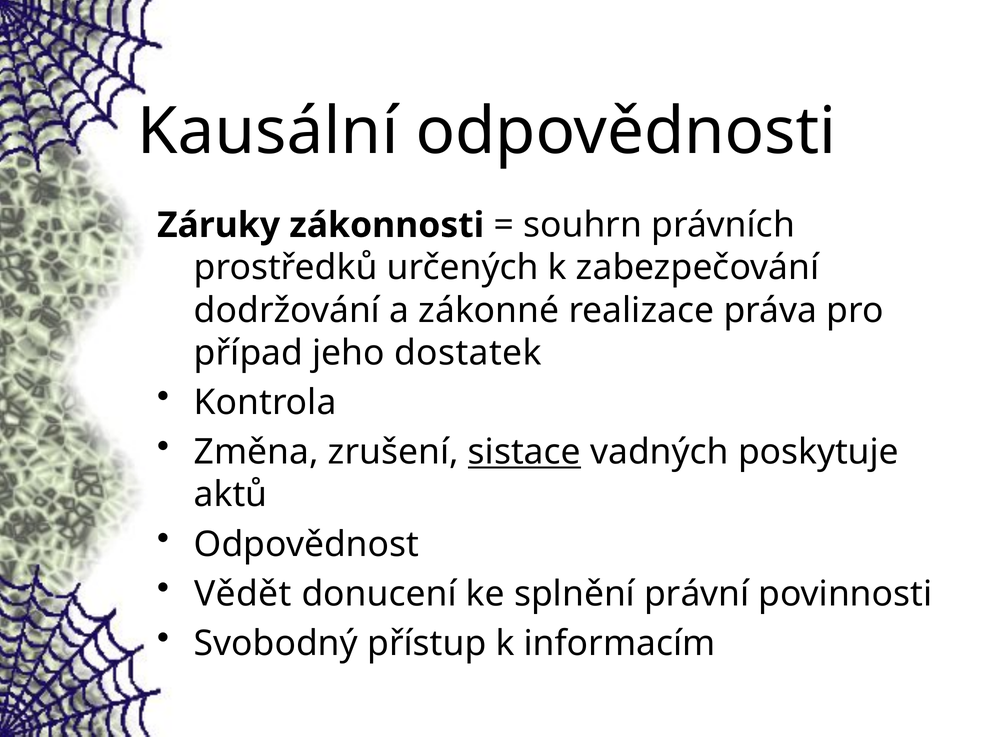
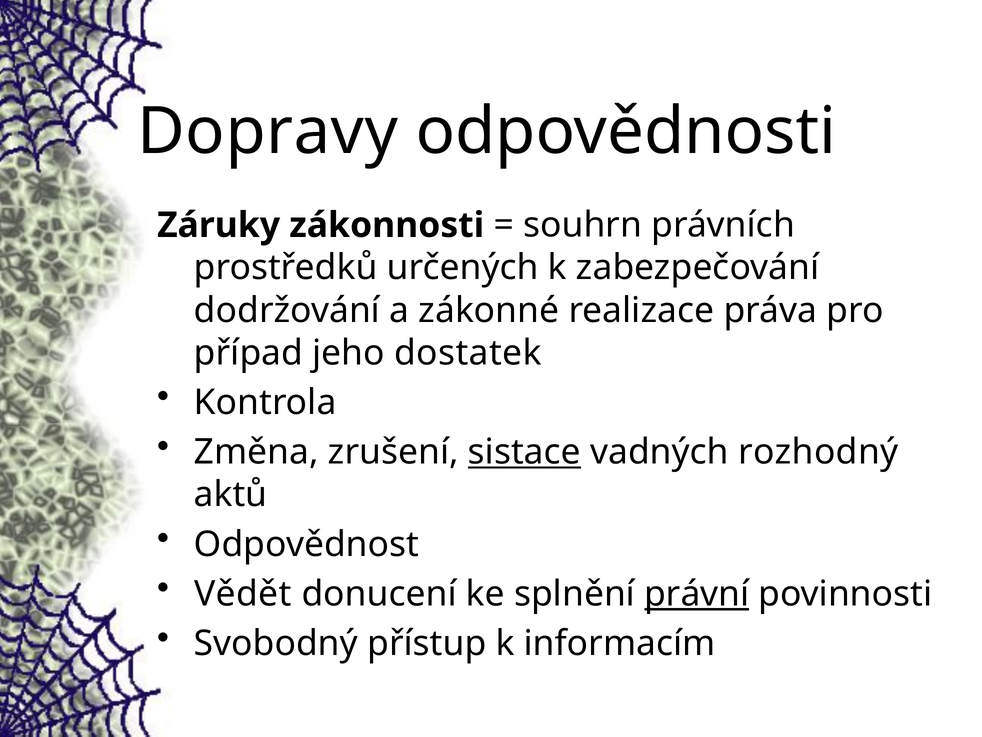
Kausální: Kausální -> Dopravy
poskytuje: poskytuje -> rozhodný
právní underline: none -> present
